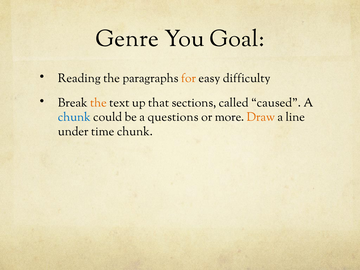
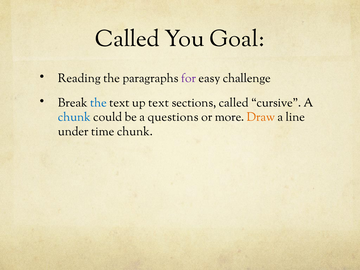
Genre at (127, 39): Genre -> Called
for colour: orange -> purple
difficulty: difficulty -> challenge
the at (98, 103) colour: orange -> blue
up that: that -> text
caused: caused -> cursive
